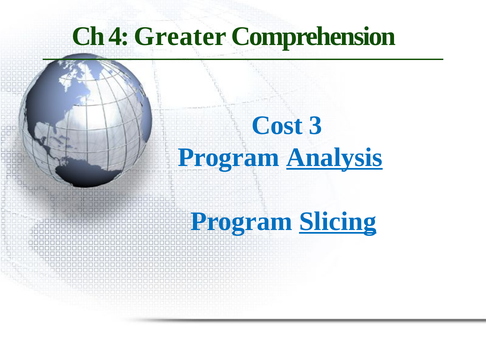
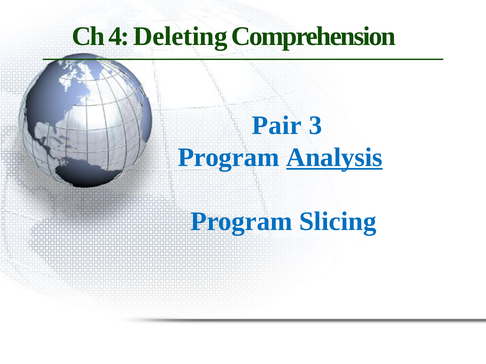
Greater: Greater -> Deleting
Cost: Cost -> Pair
Slicing underline: present -> none
